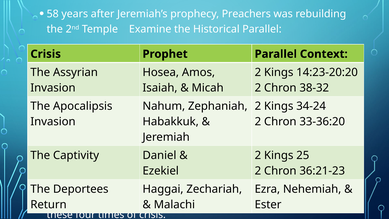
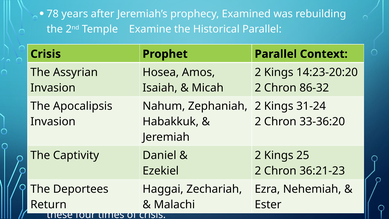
58: 58 -> 78
Preachers: Preachers -> Examined
38-32: 38-32 -> 86-32
34-24: 34-24 -> 31-24
